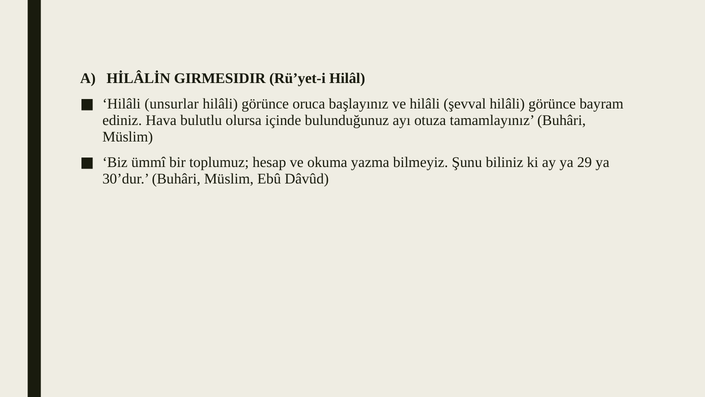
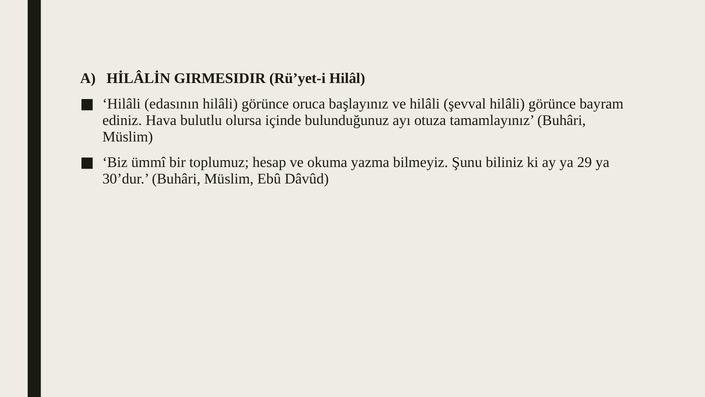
unsurlar: unsurlar -> edasının
